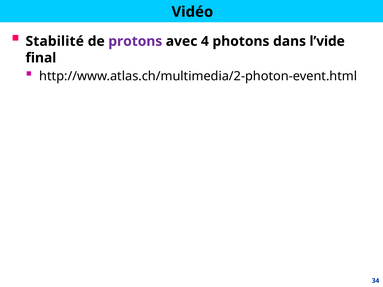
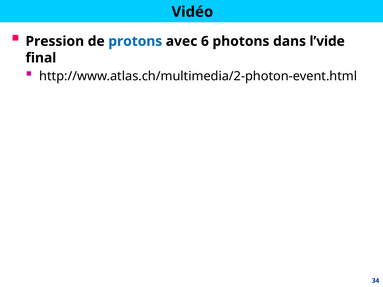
Stabilité: Stabilité -> Pression
protons colour: purple -> blue
4: 4 -> 6
